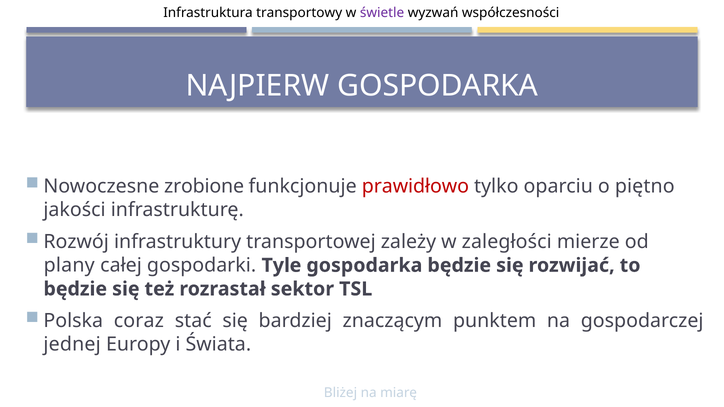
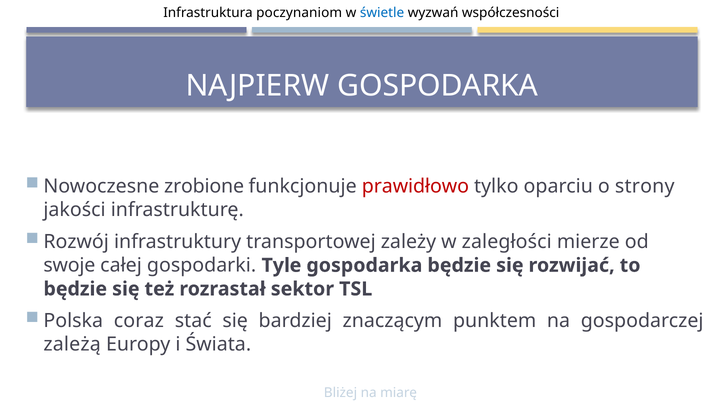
transportowy: transportowy -> poczynaniom
świetle colour: purple -> blue
piętno: piętno -> strony
plany: plany -> swoje
jednej: jednej -> zależą
